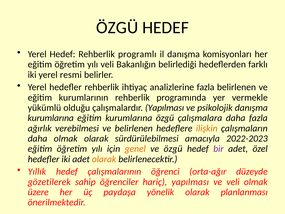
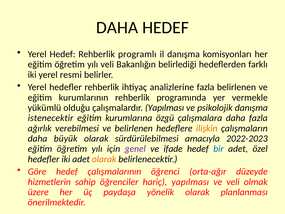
ÖZGÜ at (117, 28): ÖZGÜ -> DAHA
kurumlarına at (51, 118): kurumlarına -> istenecektir
daha olmak: olmak -> büyük
genel colour: orange -> purple
ve özgü: özgü -> ifade
bir colour: purple -> blue
Yıllık: Yıllık -> Göre
gözetilerek: gözetilerek -> hizmetlerin
